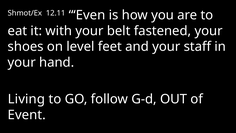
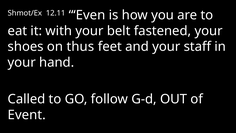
level: level -> thus
Living: Living -> Called
